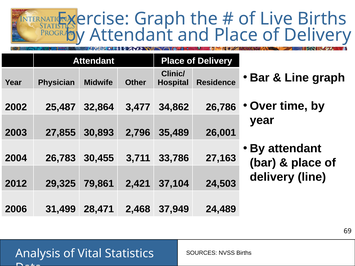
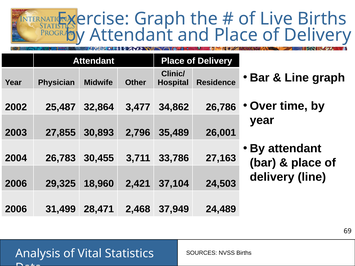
2012 at (16, 184): 2012 -> 2006
79,861: 79,861 -> 18,960
